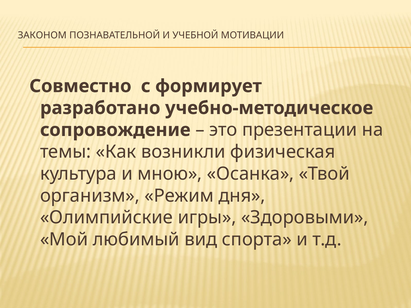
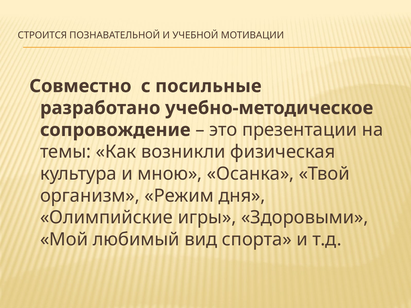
ЗАКОНОМ: ЗАКОНОМ -> СТРОИТСЯ
формирует: формирует -> посильные
